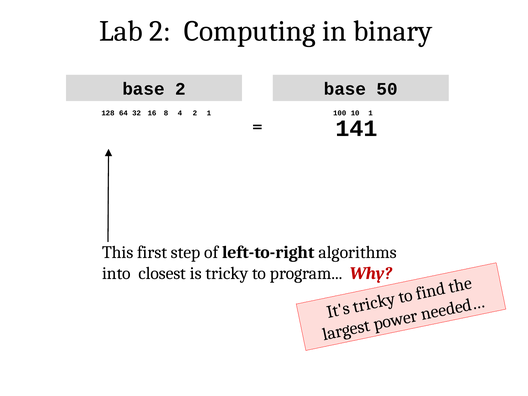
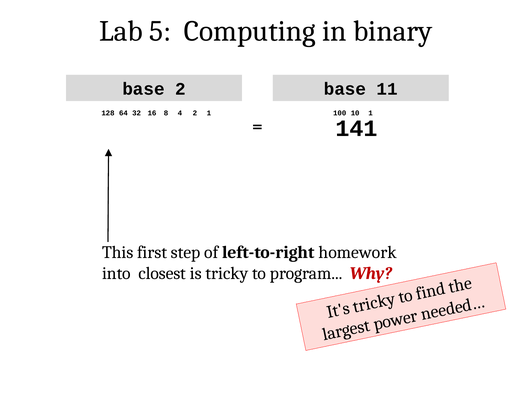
Lab 2: 2 -> 5
50: 50 -> 11
algorithms: algorithms -> homework
